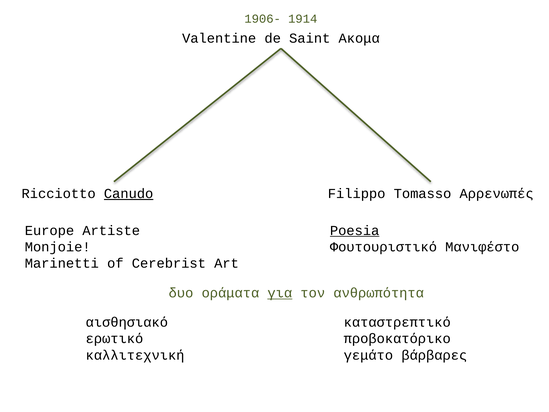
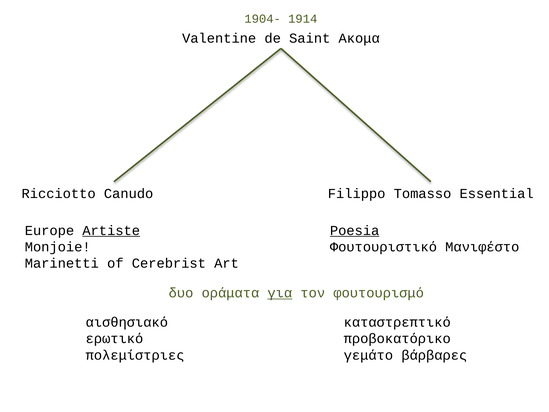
1906-: 1906- -> 1904-
Canudo underline: present -> none
Αρρενωπές: Αρρενωπές -> Essential
Artiste underline: none -> present
ανθρωπότητα: ανθρωπότητα -> φουτουρισμό
καλλιτεχνική: καλλιτεχνική -> πολεμίστριες
